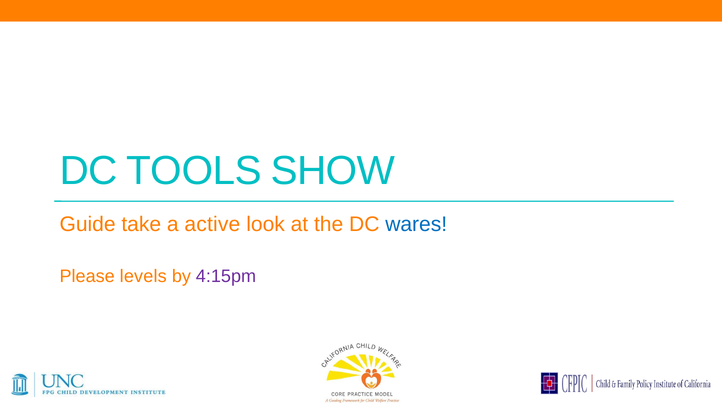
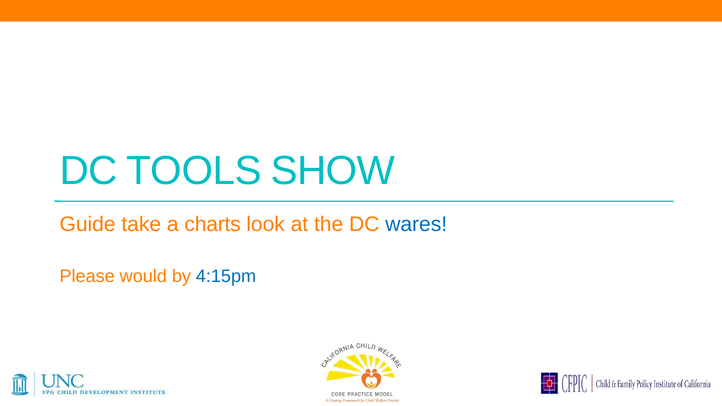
active: active -> charts
levels: levels -> would
4:15pm colour: purple -> blue
